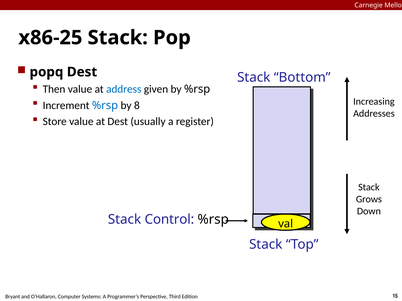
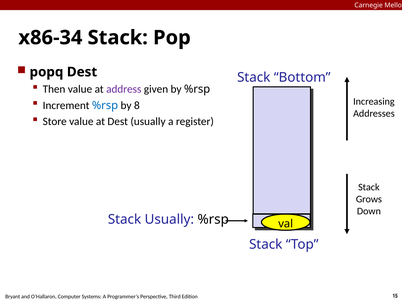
x86-25: x86-25 -> x86-34
address colour: blue -> purple
Stack Control: Control -> Usually
